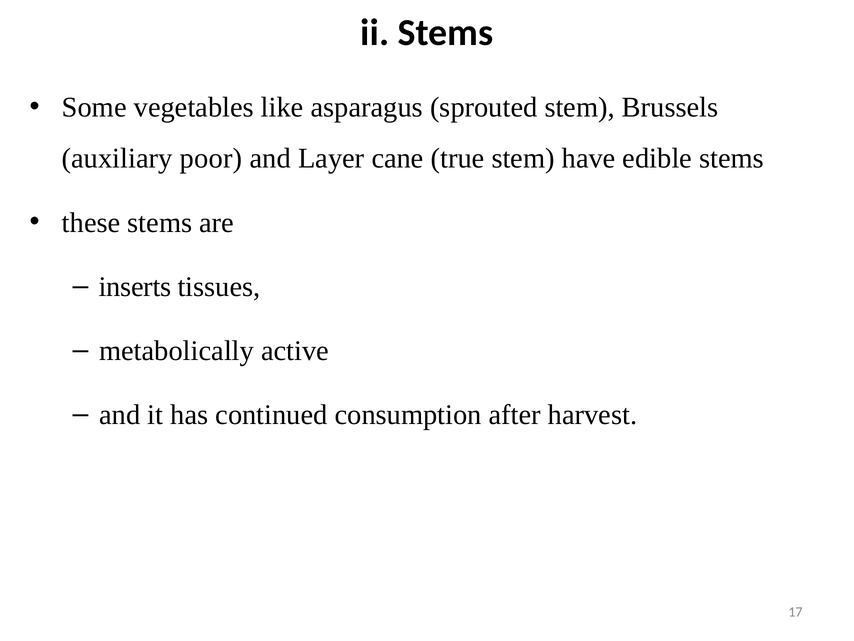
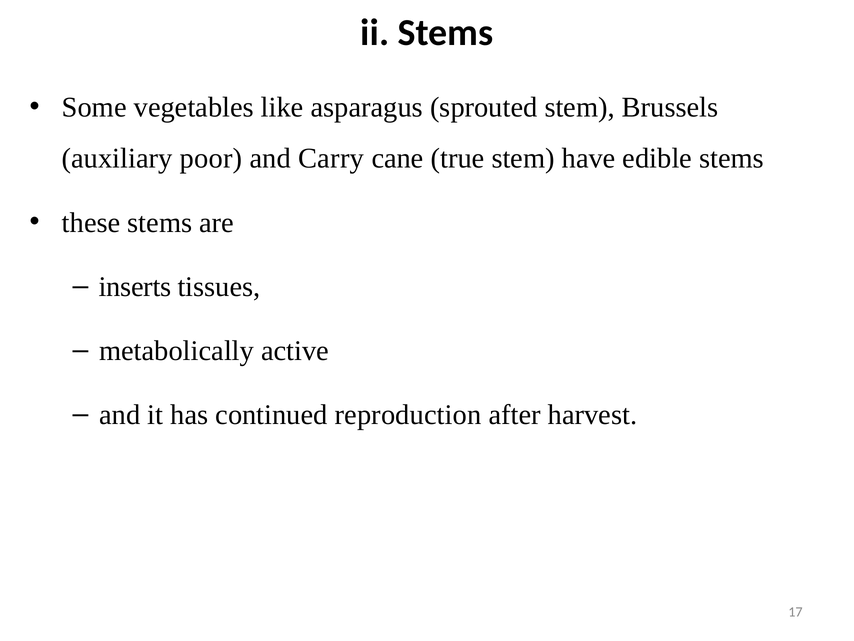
Layer: Layer -> Carry
consumption: consumption -> reproduction
